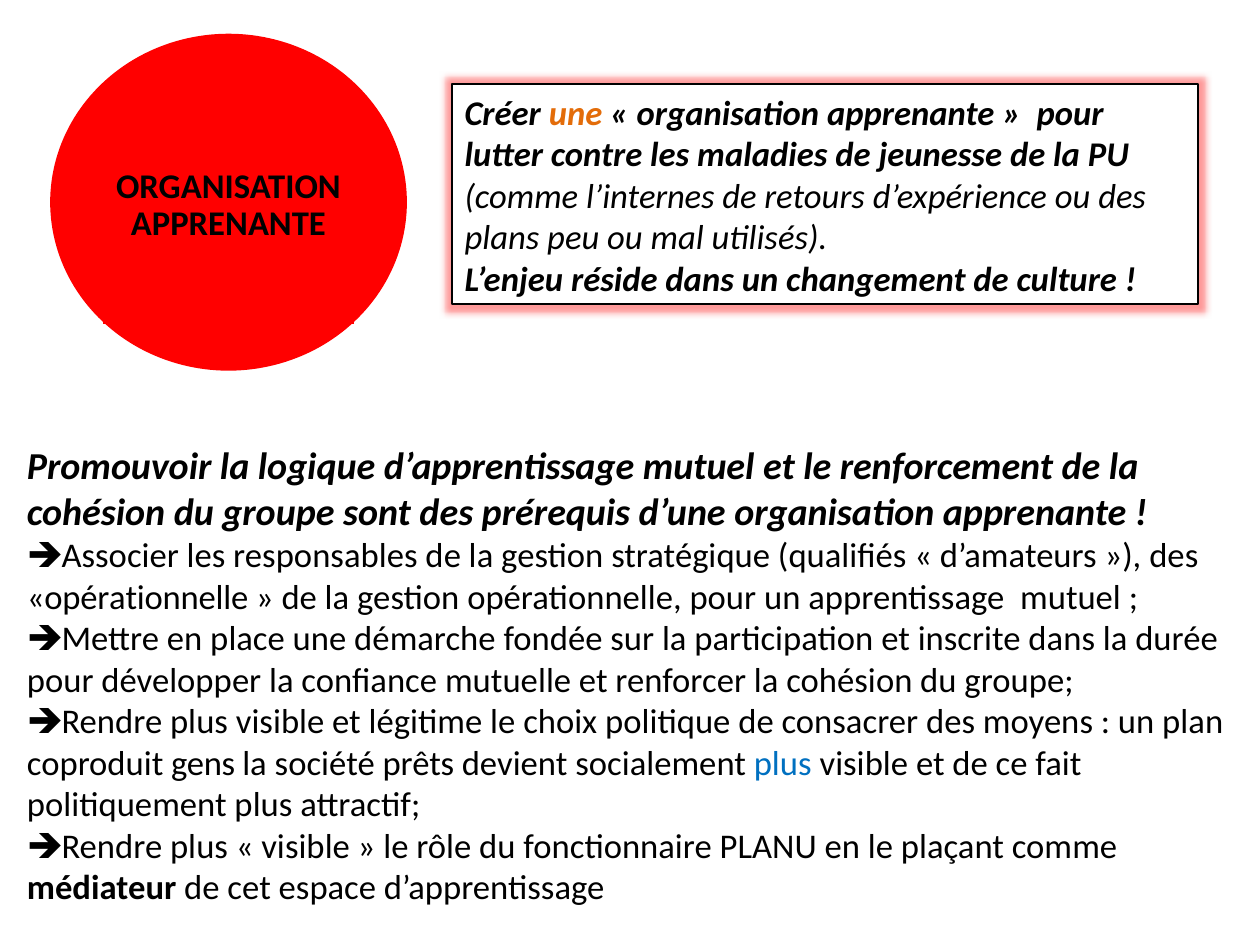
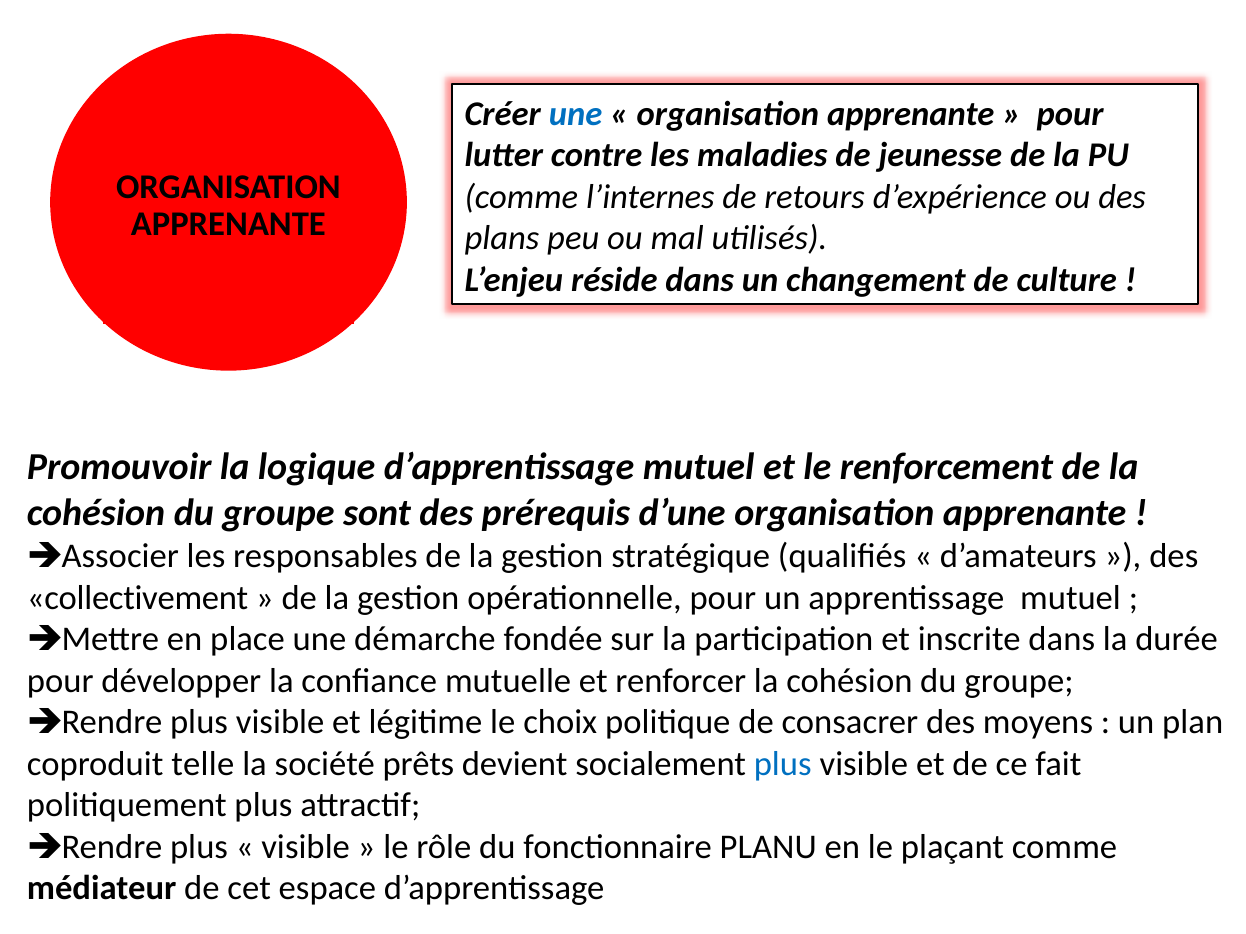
une at (576, 114) colour: orange -> blue
opérationnelle at (138, 598): opérationnelle -> collectivement
gens: gens -> telle
